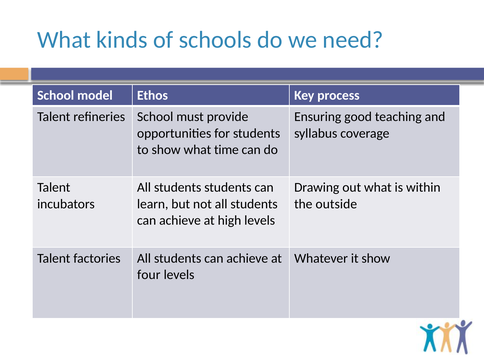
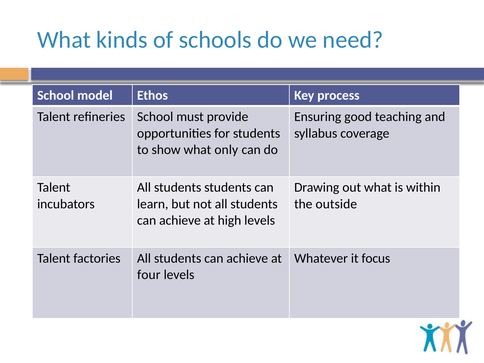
time: time -> only
it show: show -> focus
